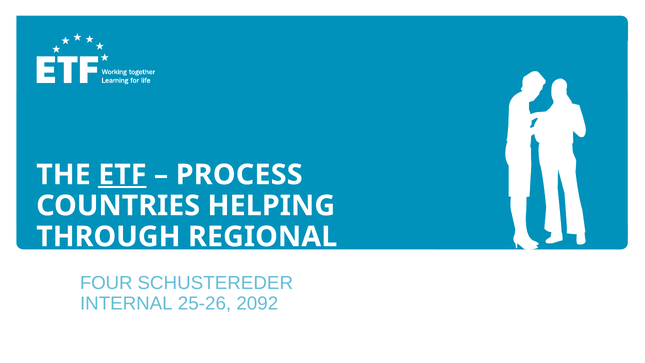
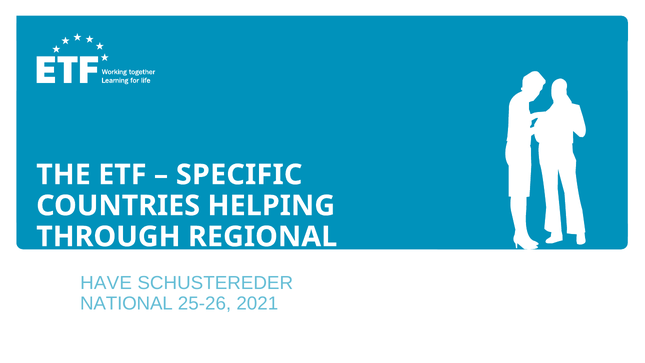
ETF underline: present -> none
PROCESS: PROCESS -> SPECIFIC
FOUR: FOUR -> HAVE
INTERNAL: INTERNAL -> NATIONAL
2092: 2092 -> 2021
